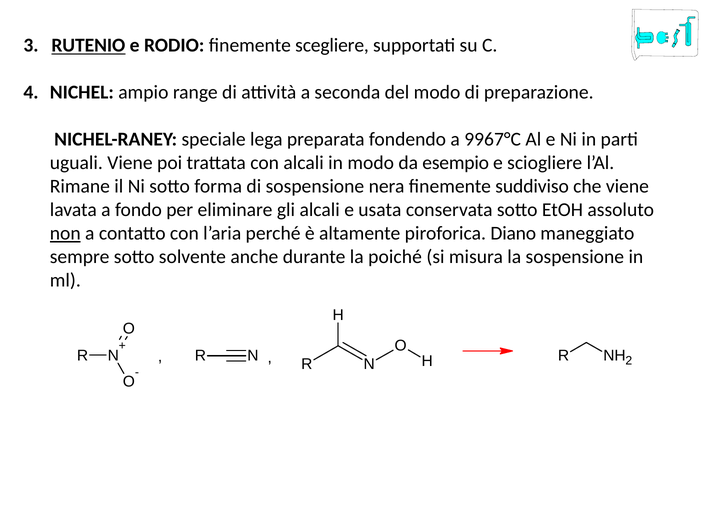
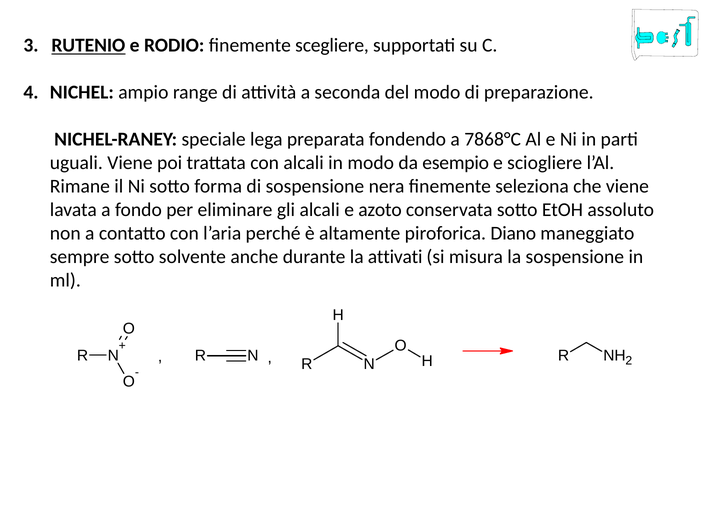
9967°C: 9967°C -> 7868°C
suddiviso: suddiviso -> seleziona
usata: usata -> azoto
non underline: present -> none
poiché: poiché -> attivati
